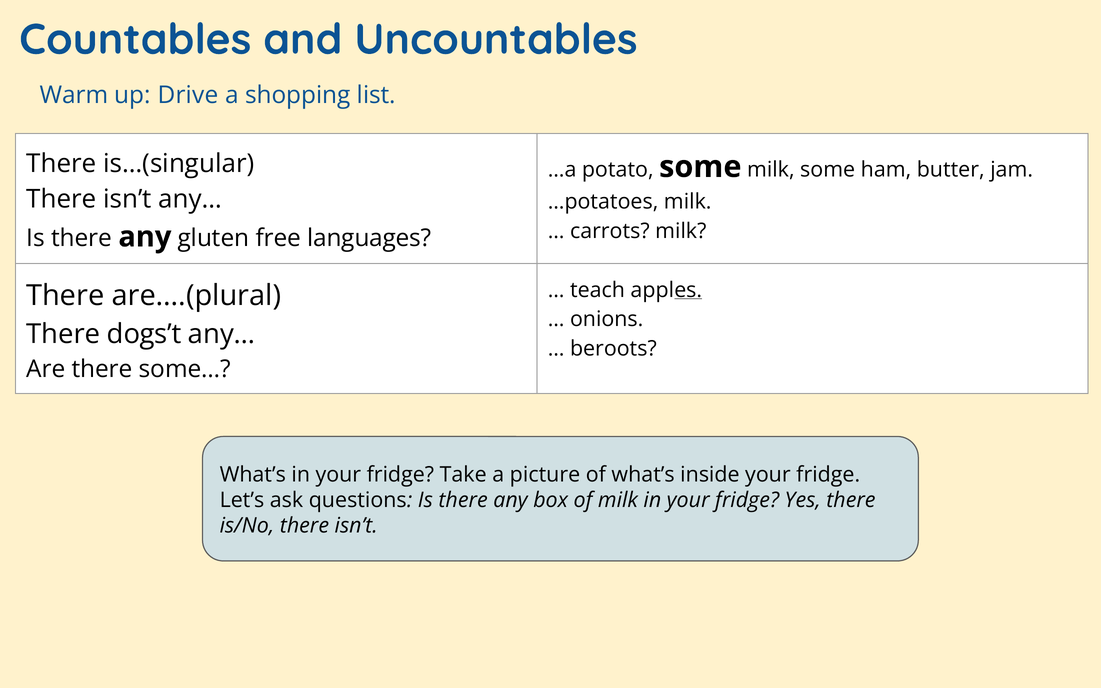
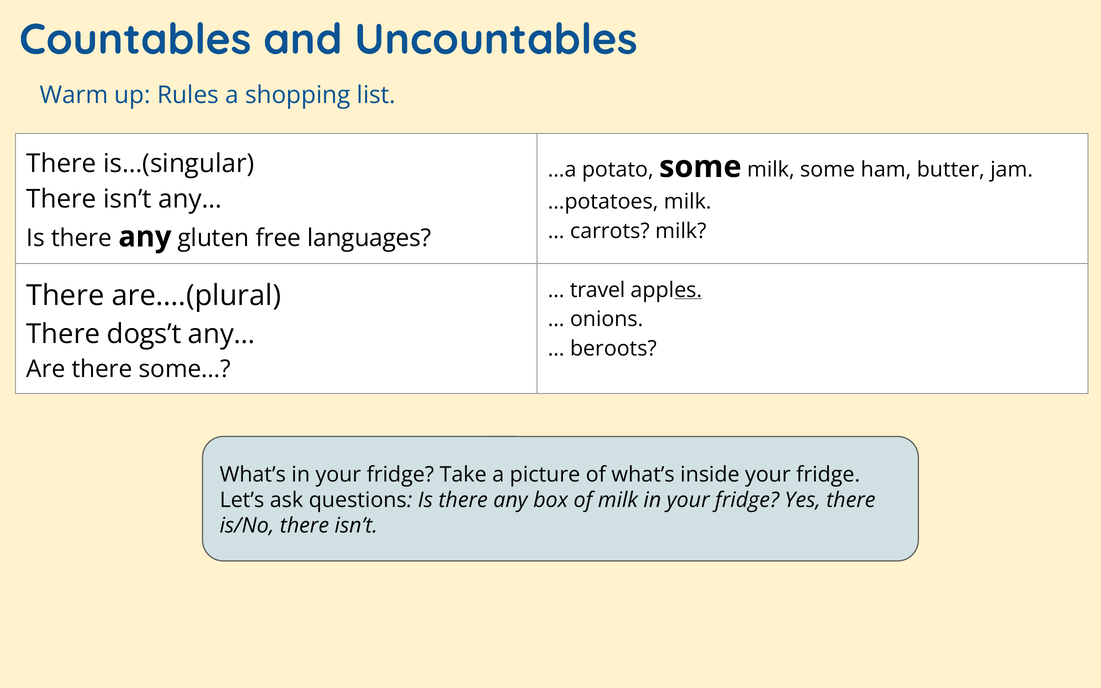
Drive: Drive -> Rules
teach: teach -> travel
